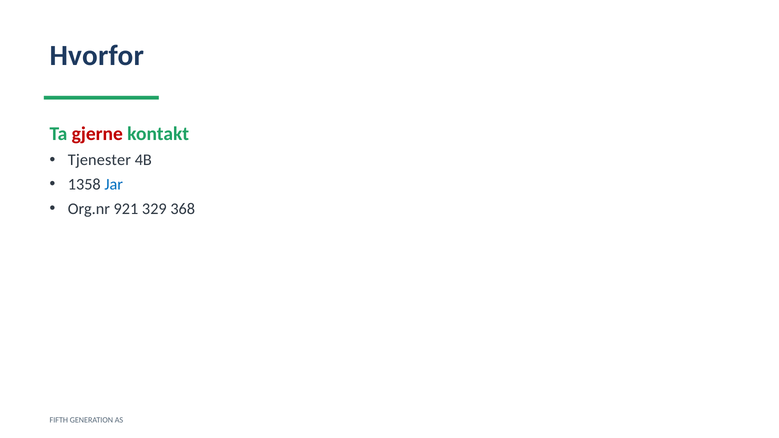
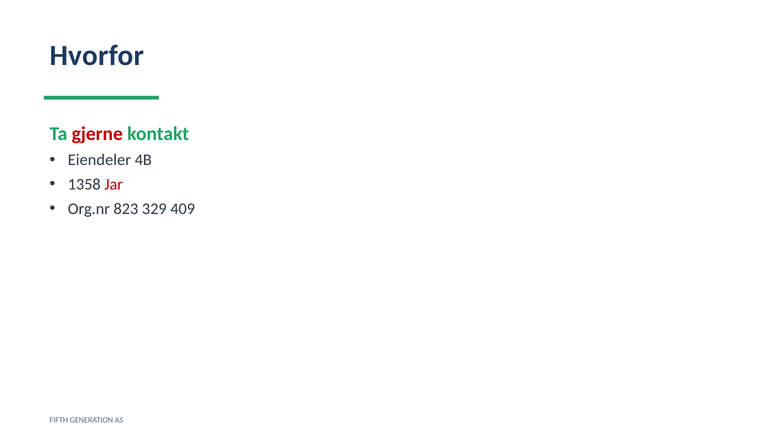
Tjenester: Tjenester -> Eiendeler
Jar colour: blue -> red
921: 921 -> 823
368: 368 -> 409
